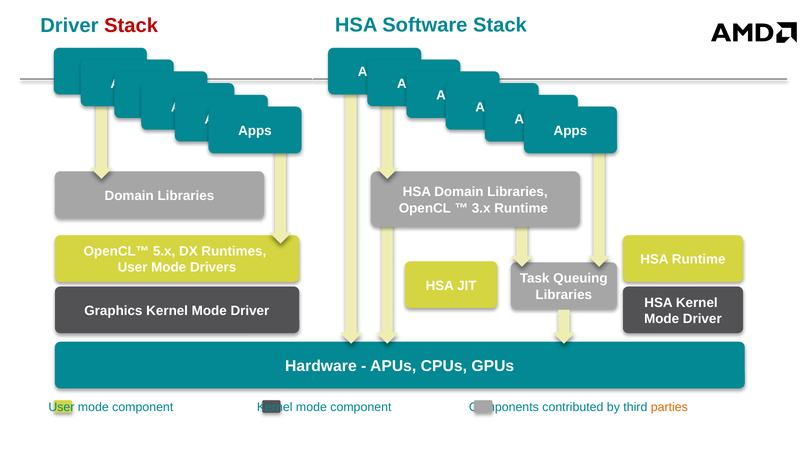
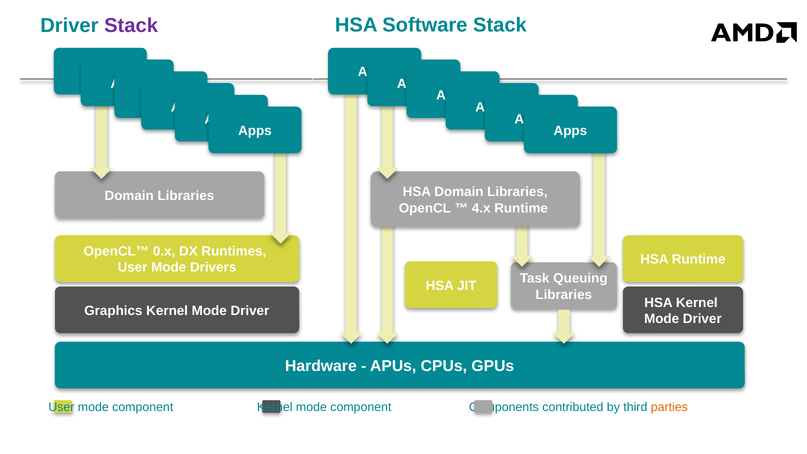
Stack at (131, 25) colour: red -> purple
3.x: 3.x -> 4.x
5.x: 5.x -> 0.x
